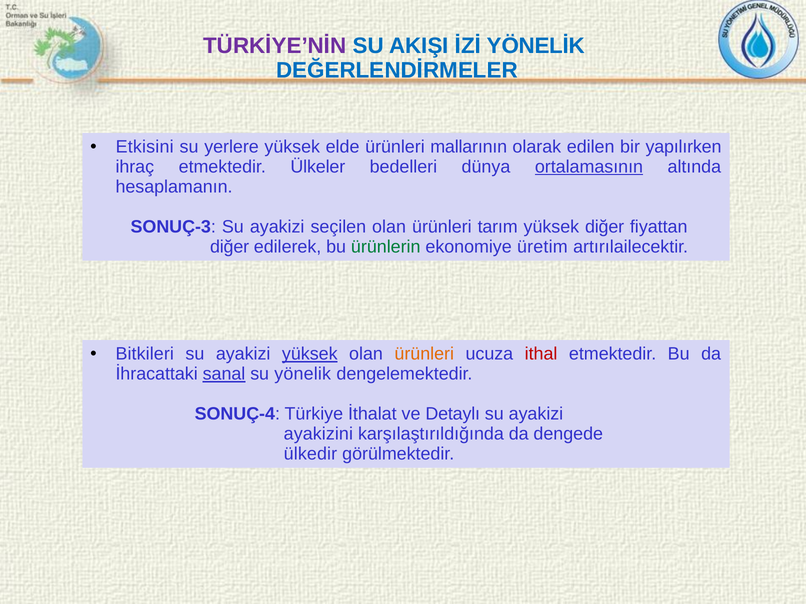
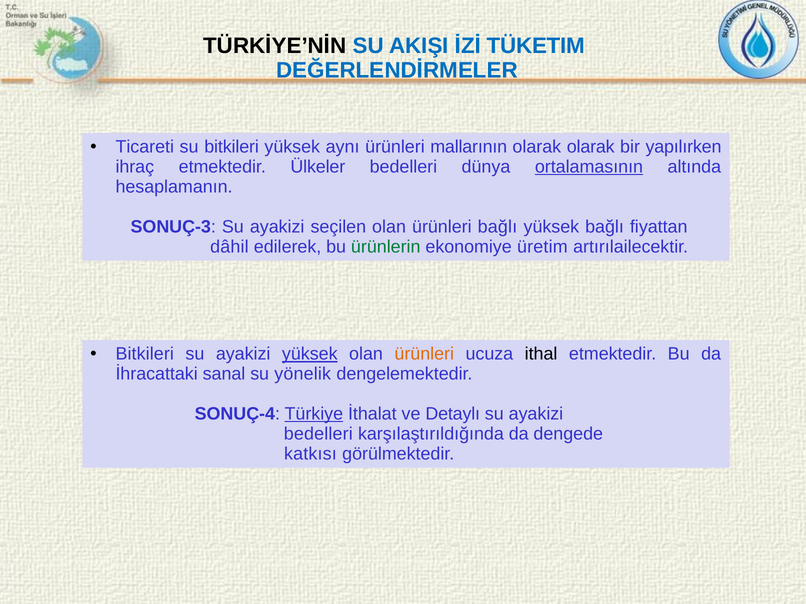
TÜRKİYE’NİN colour: purple -> black
YÖNELİK: YÖNELİK -> TÜKETIM
Etkisini: Etkisini -> Ticareti
su yerlere: yerlere -> bitkileri
elde: elde -> aynı
olarak edilen: edilen -> olarak
ürünleri tarım: tarım -> bağlı
yüksek diğer: diğer -> bağlı
diğer at (230, 247): diğer -> dâhil
ithal colour: red -> black
sanal underline: present -> none
Türkiye underline: none -> present
ayakizini at (318, 434): ayakizini -> bedelleri
ülkedir: ülkedir -> katkısı
